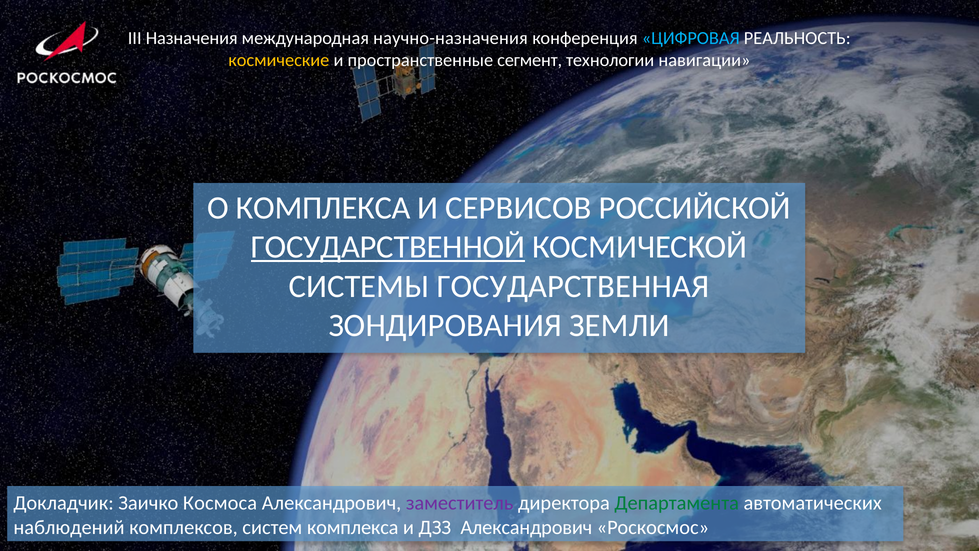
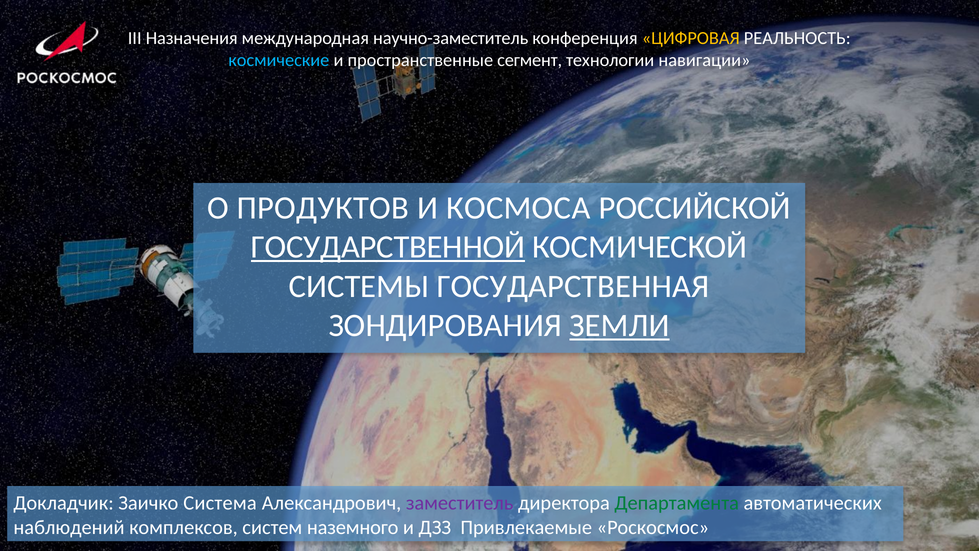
научно-назначения: научно-назначения -> научно-заместитель
ЦИФРОВАЯ colour: light blue -> yellow
космические colour: yellow -> light blue
О КОМПЛЕКСА: КОМПЛЕКСА -> ПРОДУКТОВ
СЕРВИСОВ: СЕРВИСОВ -> КОСМОСА
ЗЕМЛИ underline: none -> present
Космоса: Космоса -> Система
систем комплекса: комплекса -> наземного
ДЗЗ Александрович: Александрович -> Привлекаемые
